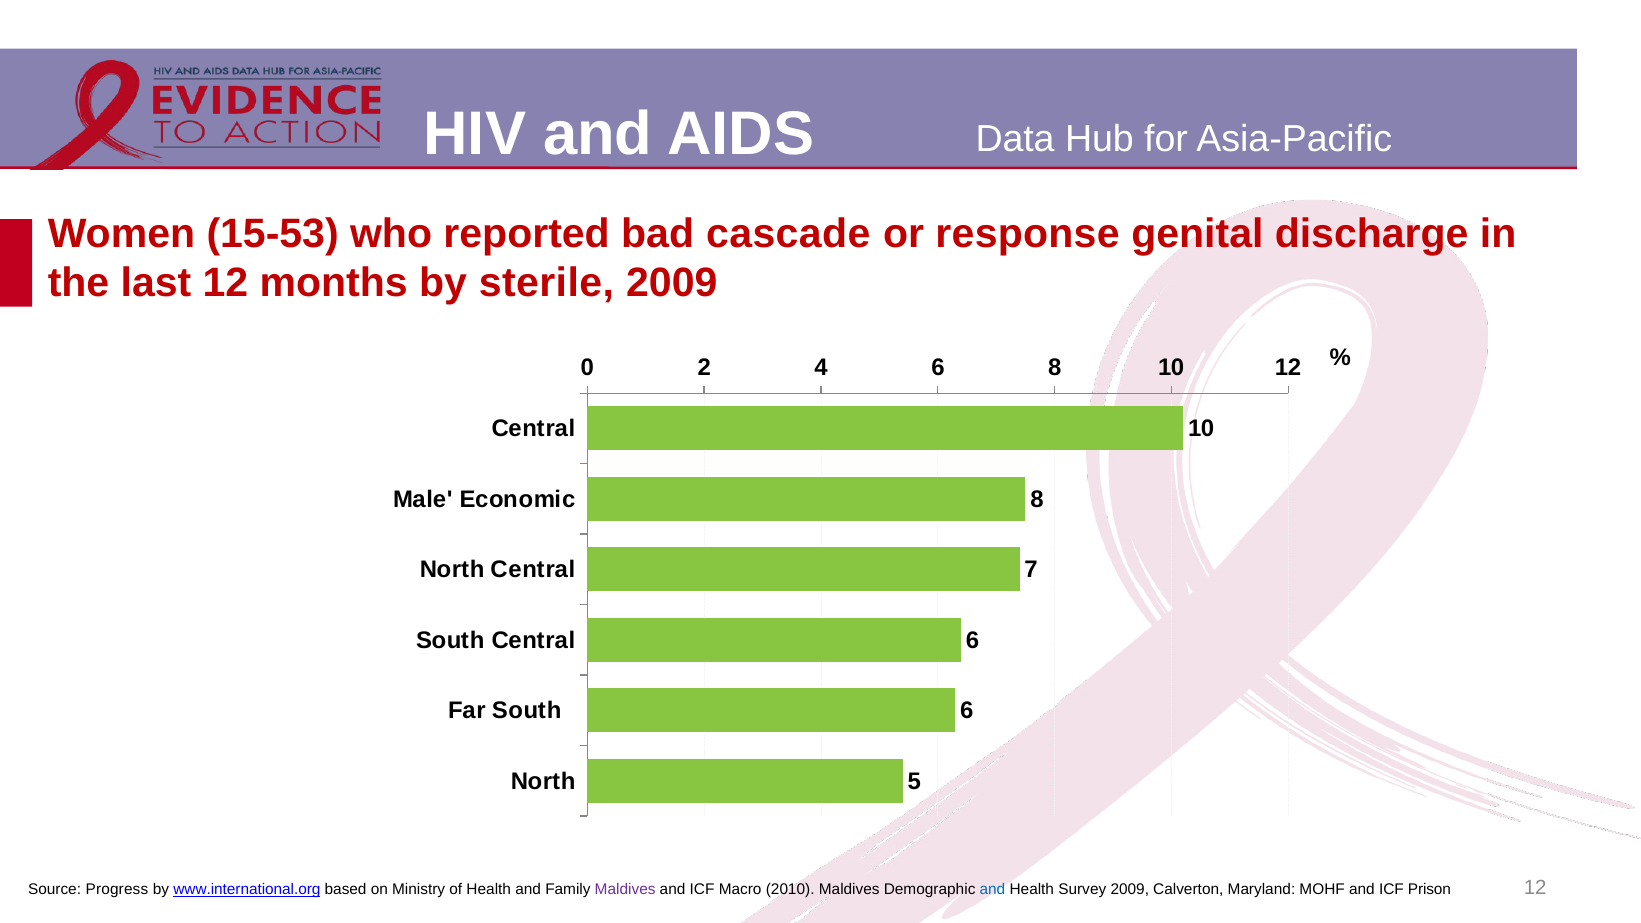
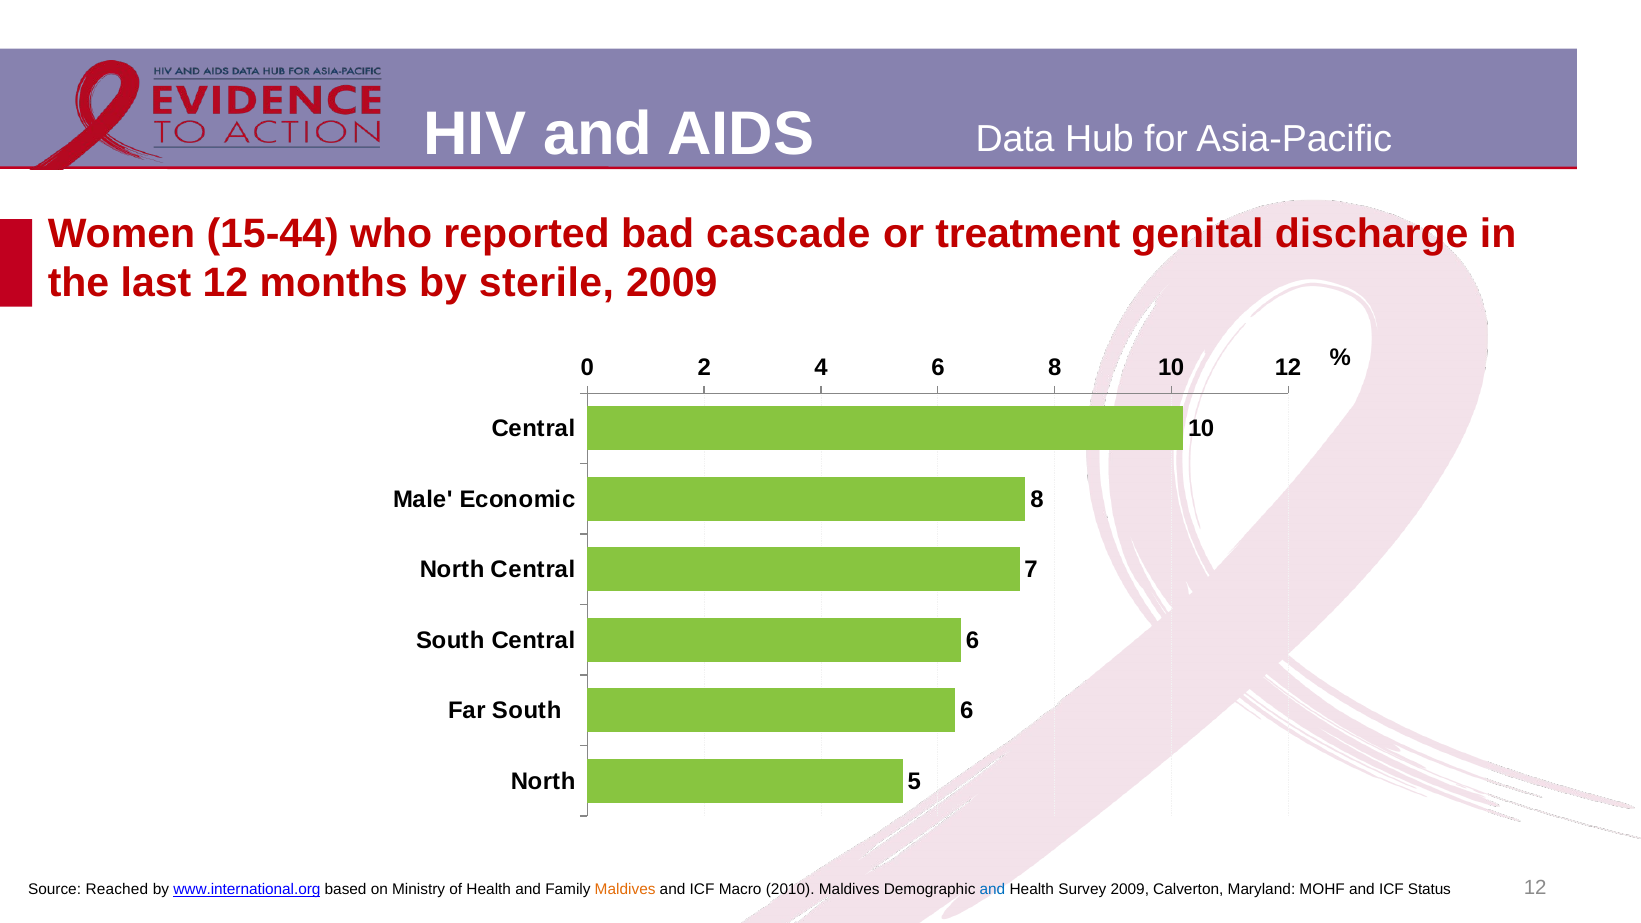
15-53: 15-53 -> 15-44
response: response -> treatment
Progress: Progress -> Reached
Maldives at (625, 890) colour: purple -> orange
Prison: Prison -> Status
